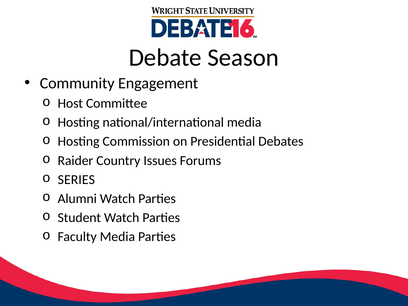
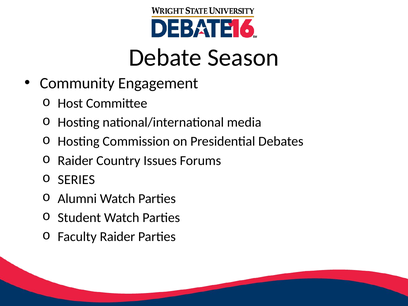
Faculty Media: Media -> Raider
